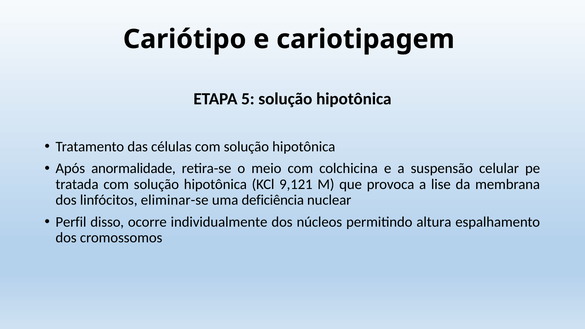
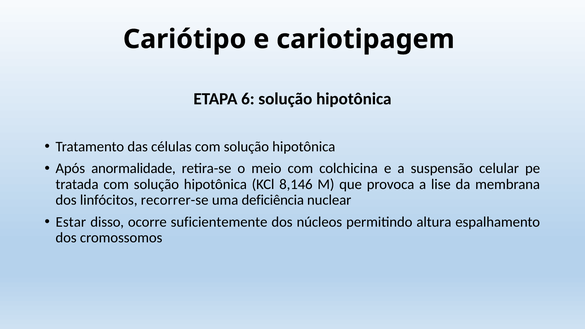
5: 5 -> 6
9,121: 9,121 -> 8,146
eliminar-se: eliminar-se -> recorrer-se
Perfil: Perfil -> Estar
individualmente: individualmente -> suficientemente
